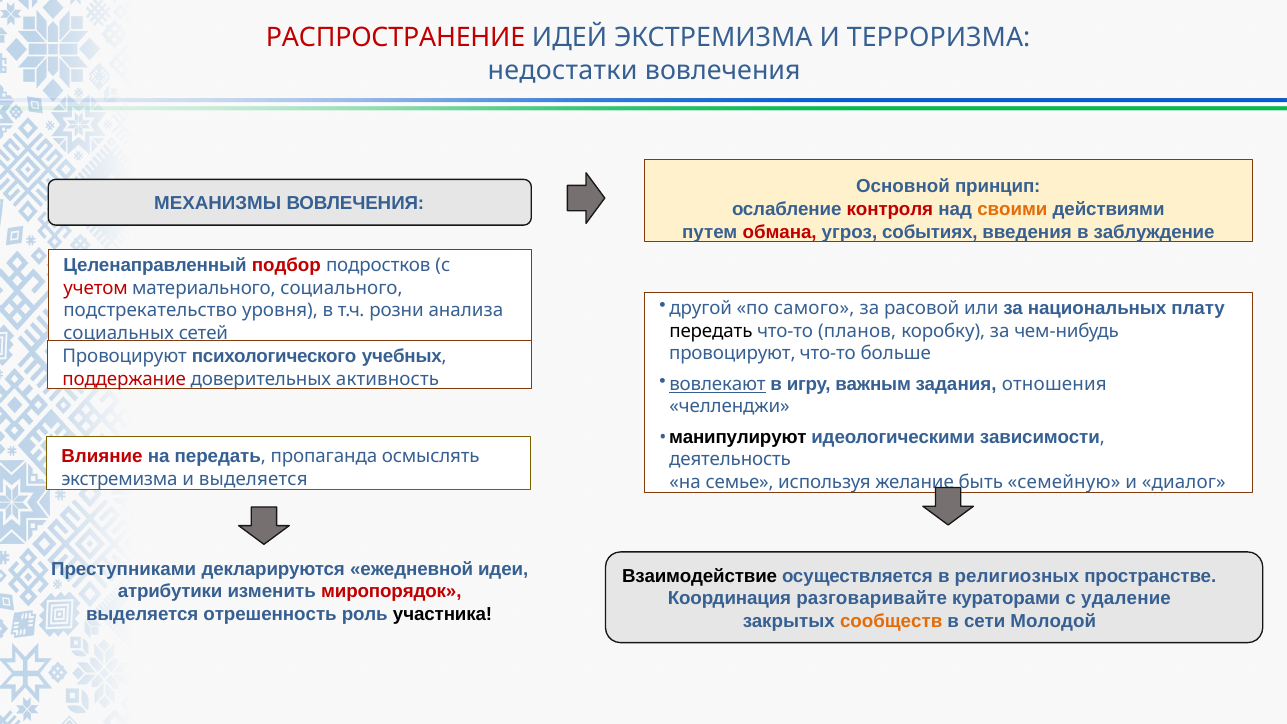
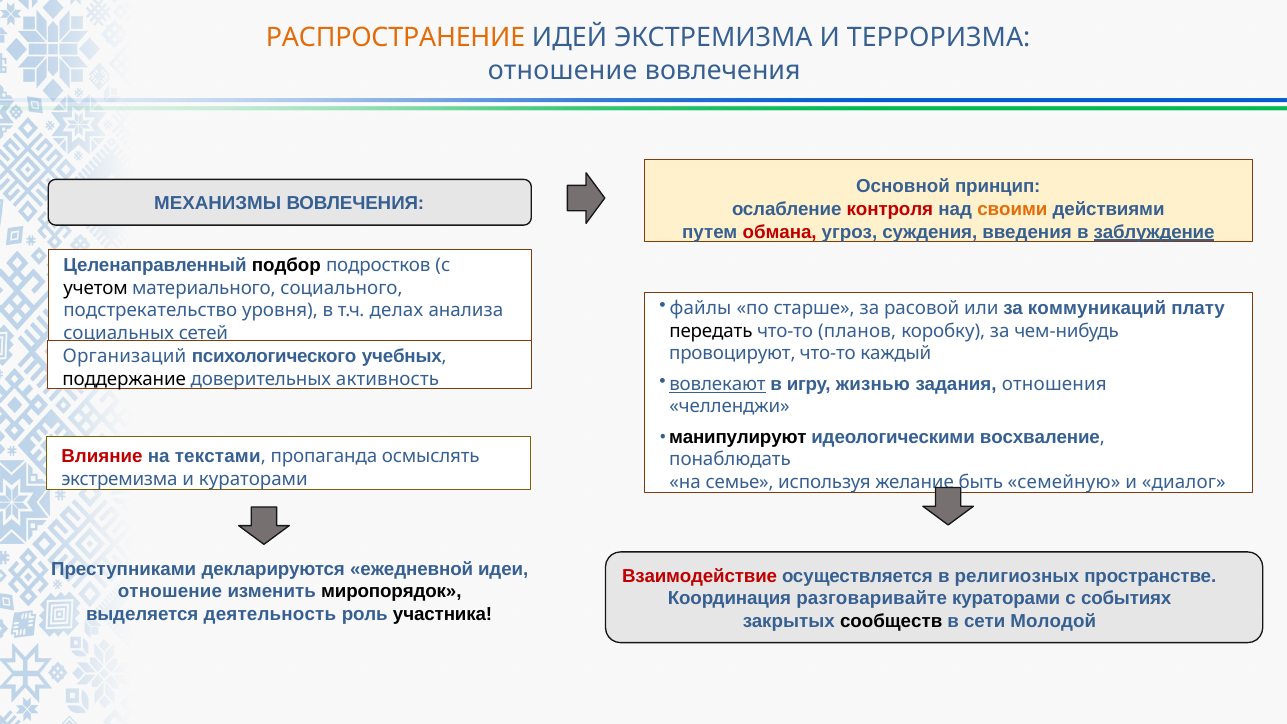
РАСПРОСТРАНЕНИЕ colour: red -> orange
недостатки at (563, 71): недостатки -> отношение
событиях: событиях -> суждения
заблуждение underline: none -> present
подбор colour: red -> black
учетом colour: red -> black
другой: другой -> файлы
самого: самого -> старше
национальных: национальных -> коммуникаций
розни: розни -> делах
больше: больше -> каждый
Провоцируют at (125, 356): Провоцируют -> Организаций
поддержание colour: red -> black
важным: важным -> жизнью
зависимости: зависимости -> восхваление
на передать: передать -> текстами
деятельность: деятельность -> понаблюдать
и выделяется: выделяется -> кураторами
Взаимодействие colour: black -> red
атрибутики at (170, 592): атрибутики -> отношение
миропорядок colour: red -> black
удаление: удаление -> событиях
отрешенность: отрешенность -> деятельность
сообществ colour: orange -> black
